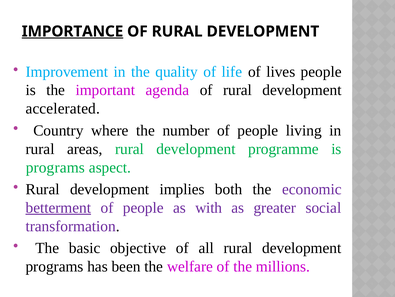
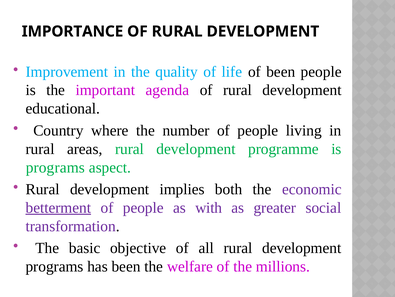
IMPORTANCE underline: present -> none
of lives: lives -> been
accelerated: accelerated -> educational
